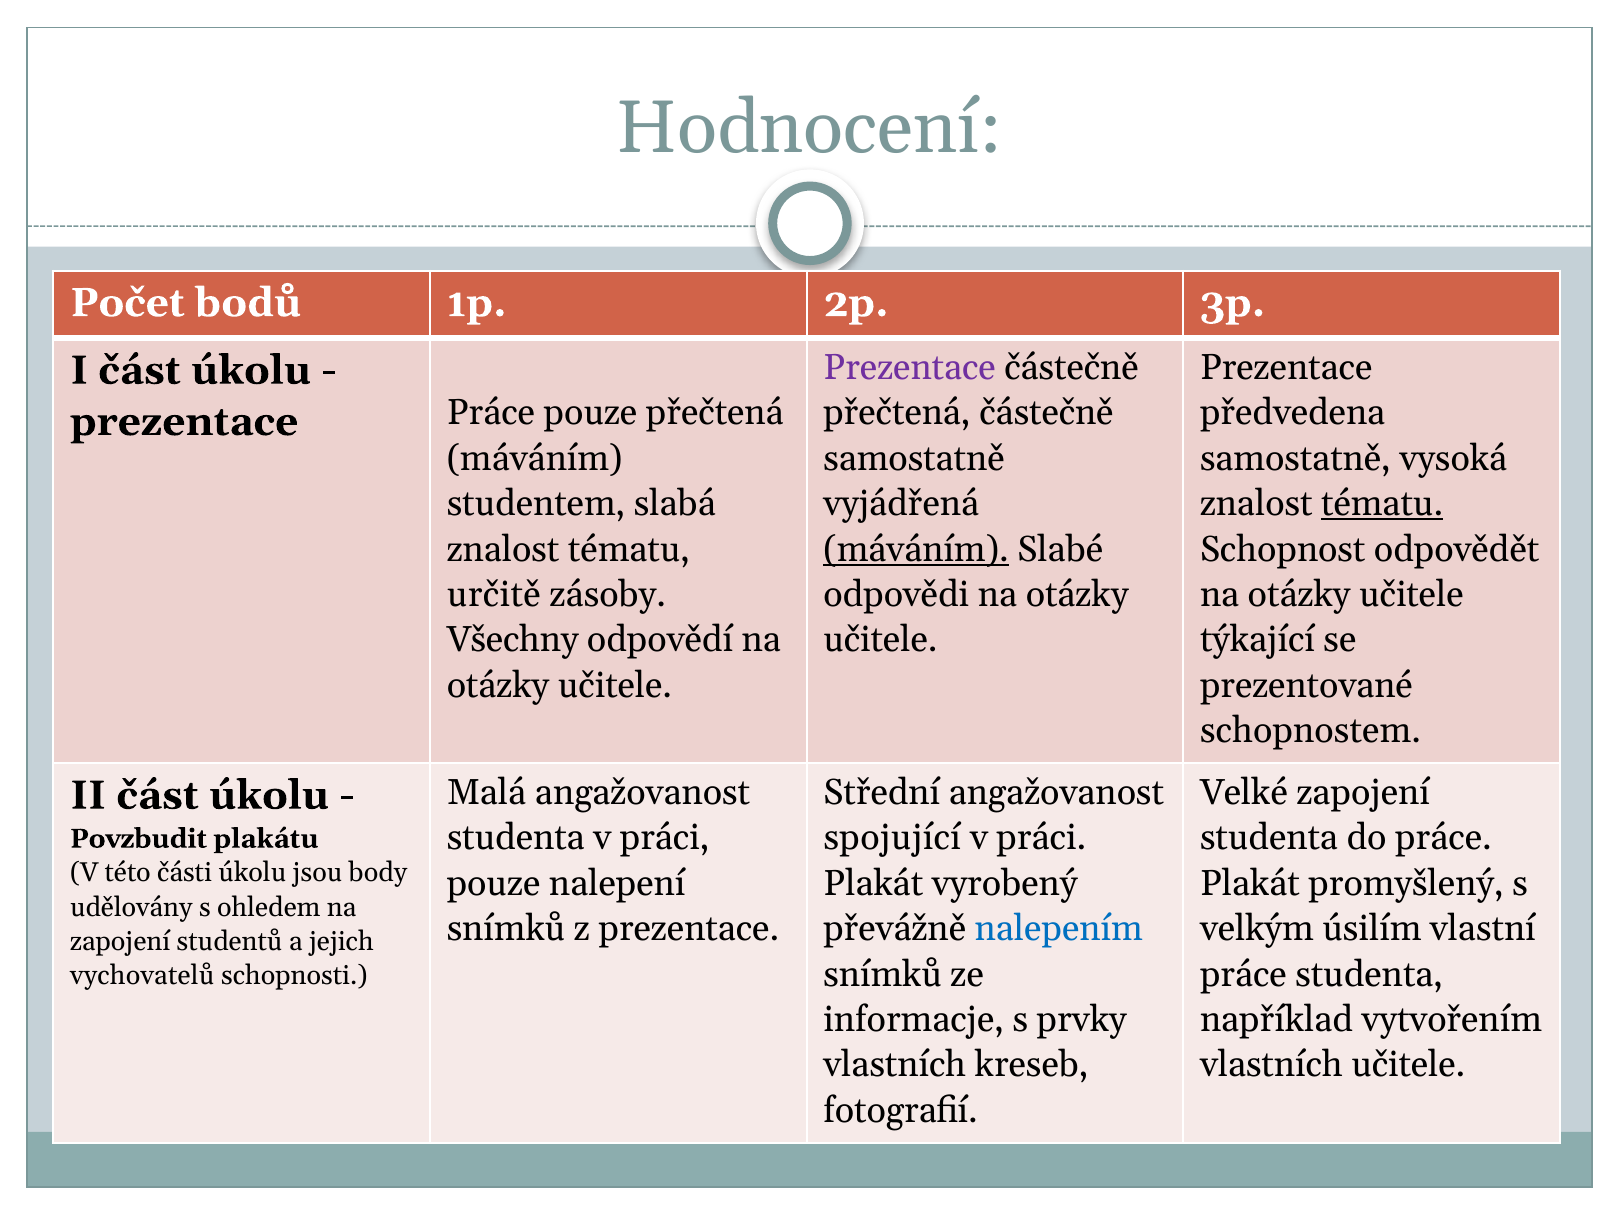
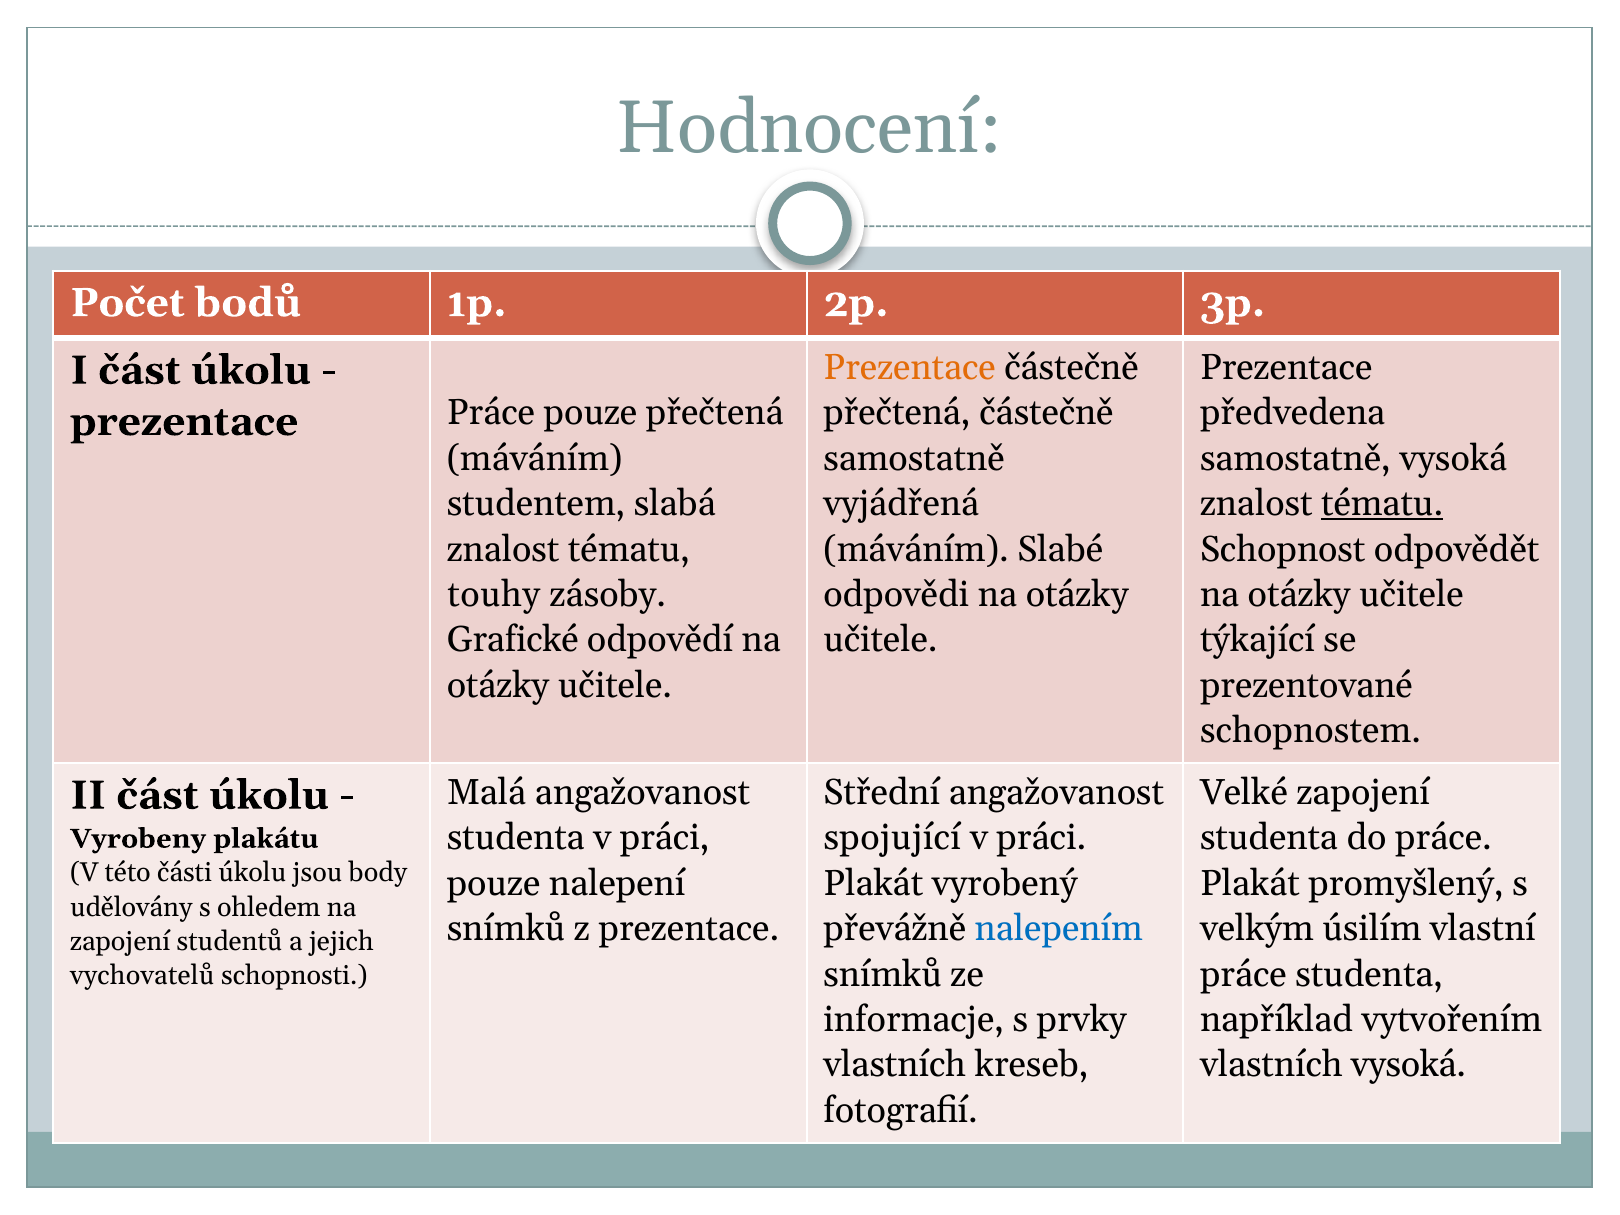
Prezentace at (910, 368) colour: purple -> orange
máváním at (916, 549) underline: present -> none
určitě: určitě -> touhy
Všechny: Všechny -> Grafické
Povzbudit: Povzbudit -> Vyrobeny
vlastních učitele: učitele -> vysoká
